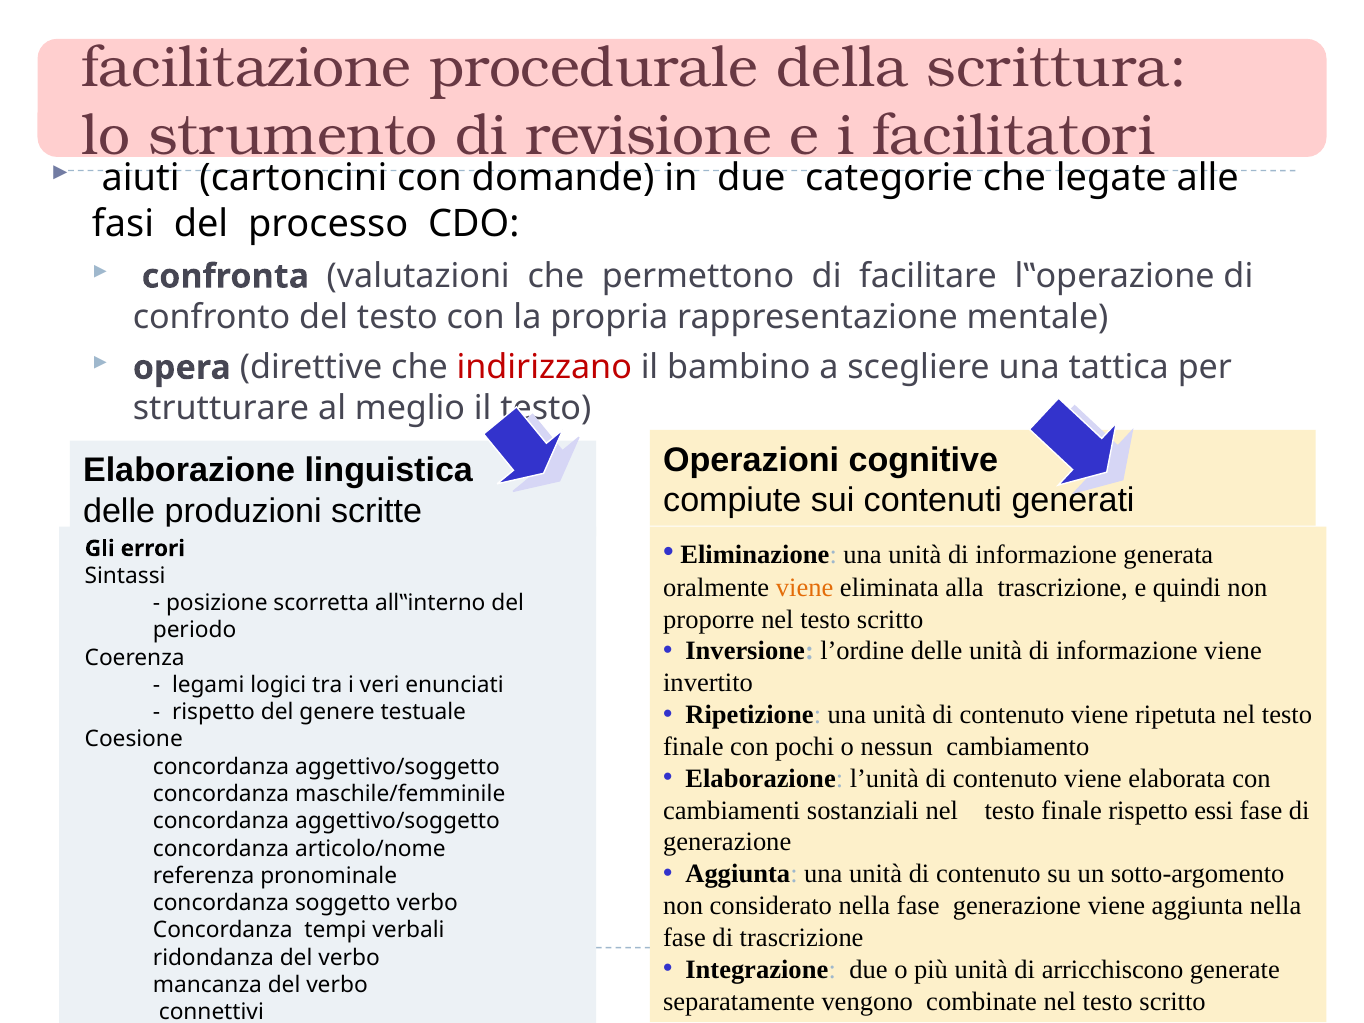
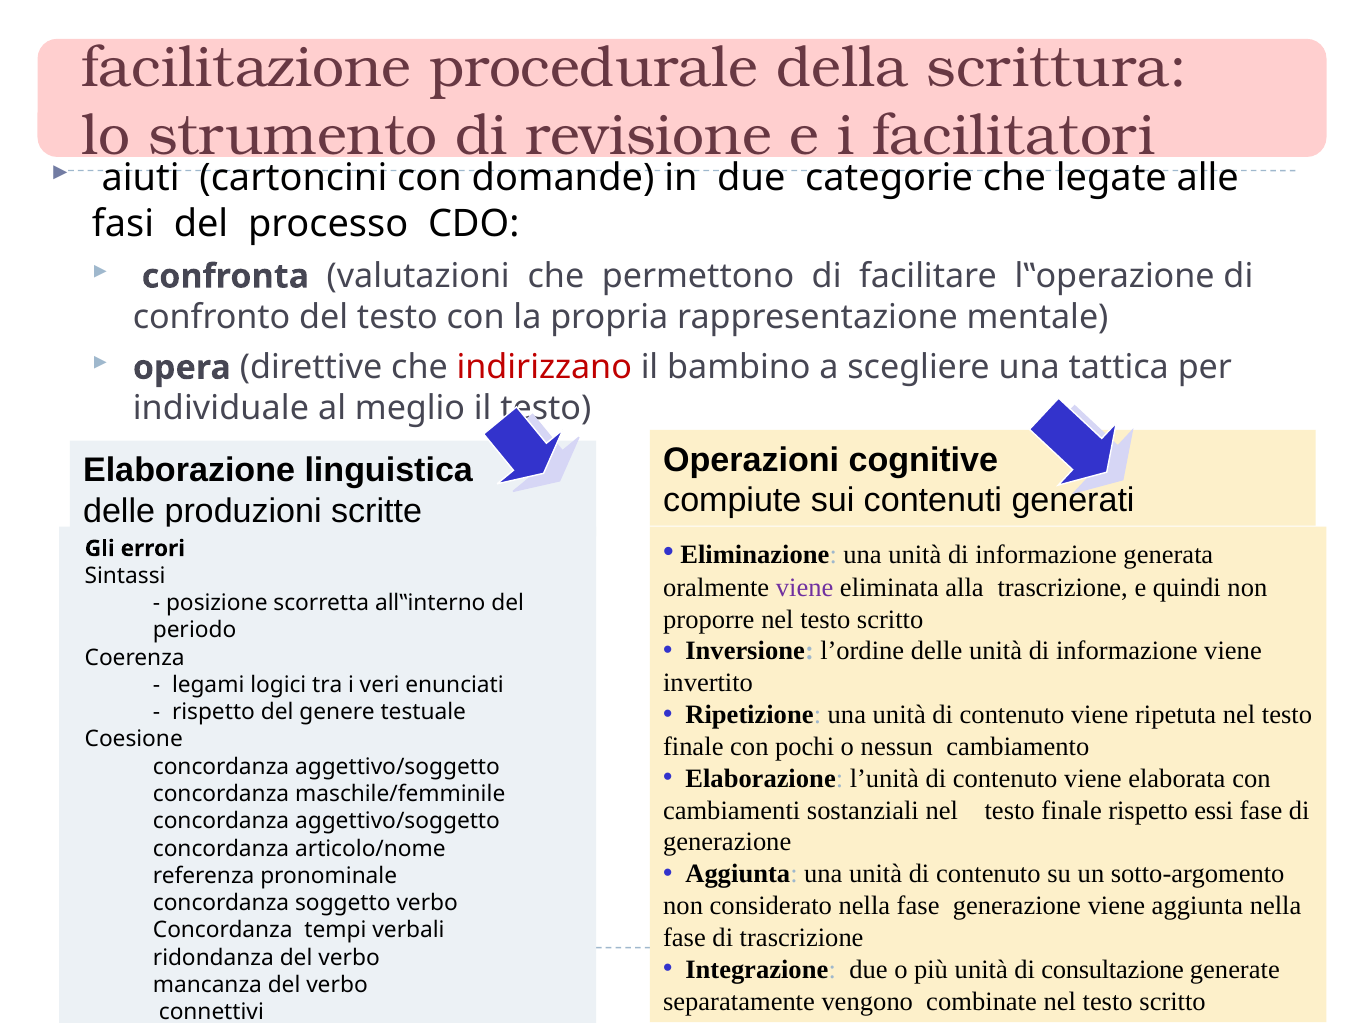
strutturare: strutturare -> individuale
viene at (805, 587) colour: orange -> purple
arricchiscono: arricchiscono -> consultazione
